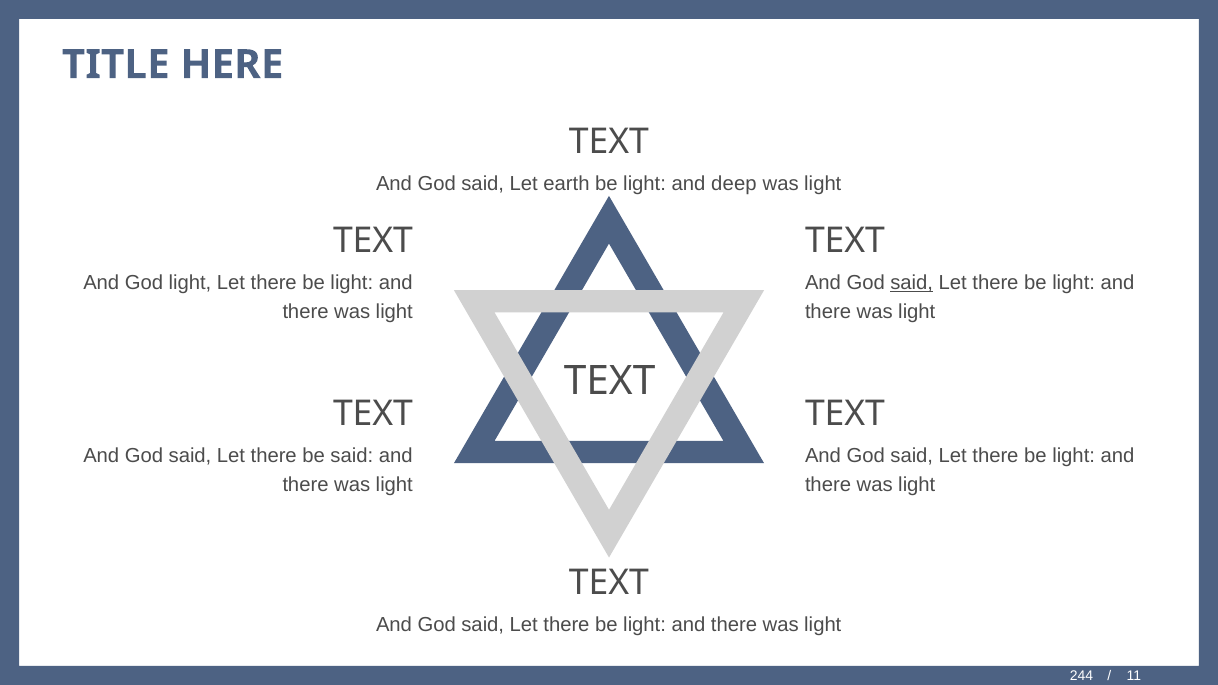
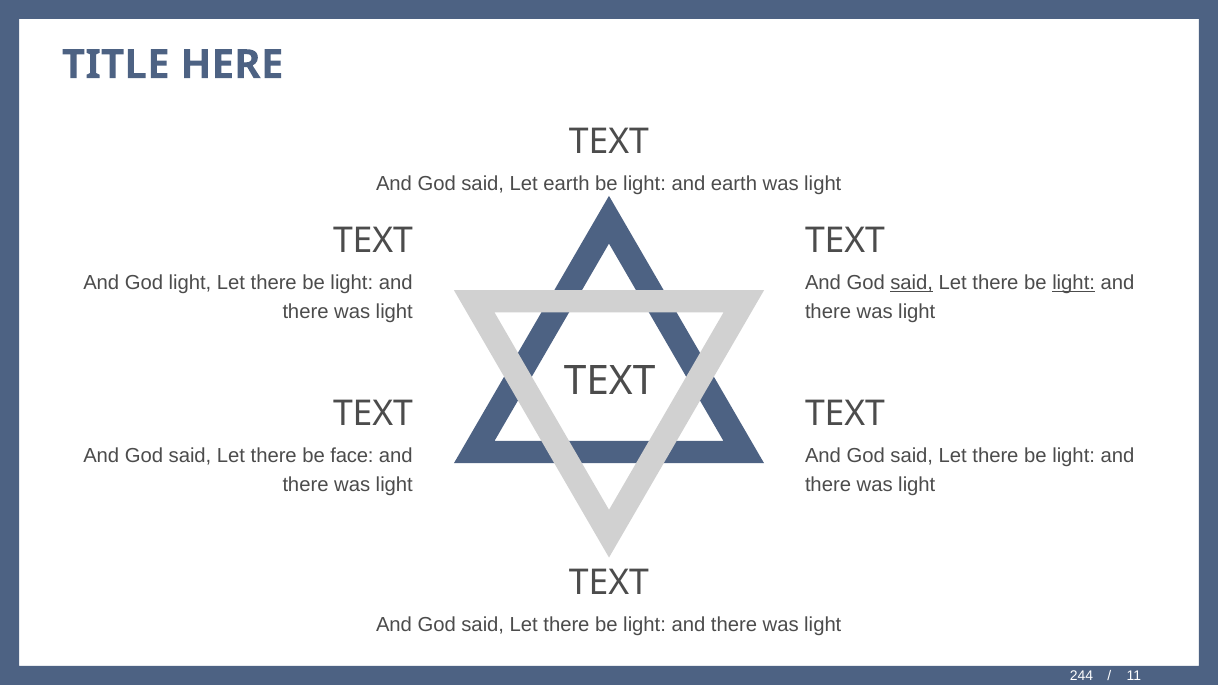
and deep: deep -> earth
light at (1074, 283) underline: none -> present
be said: said -> face
